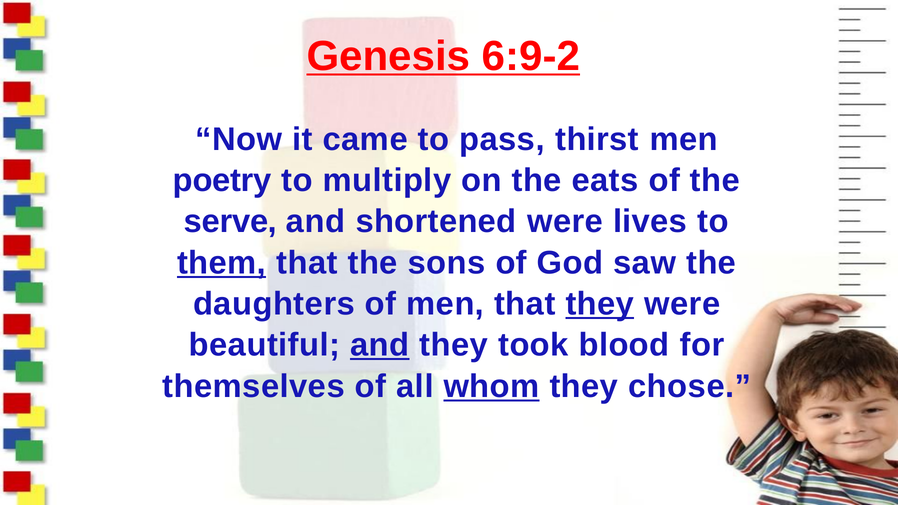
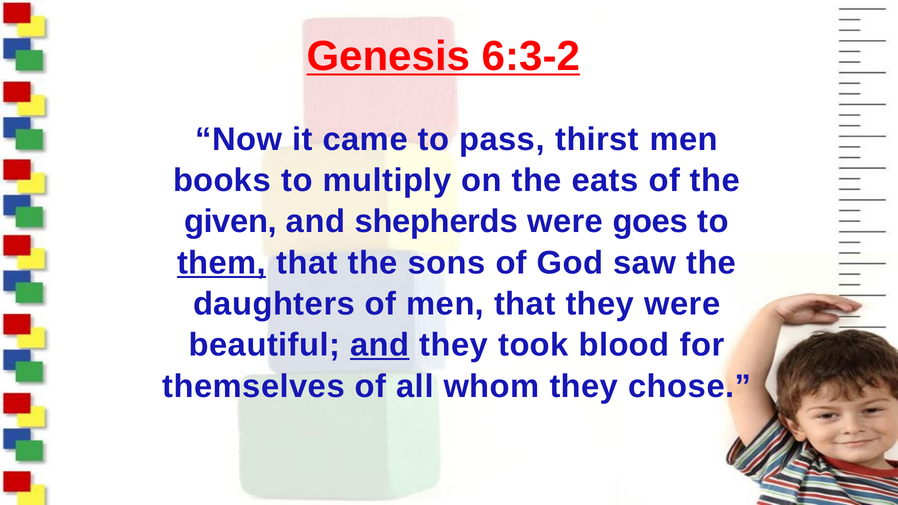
6:9-2: 6:9-2 -> 6:3-2
poetry: poetry -> books
serve: serve -> given
shortened: shortened -> shepherds
lives: lives -> goes
they at (600, 304) underline: present -> none
whom underline: present -> none
